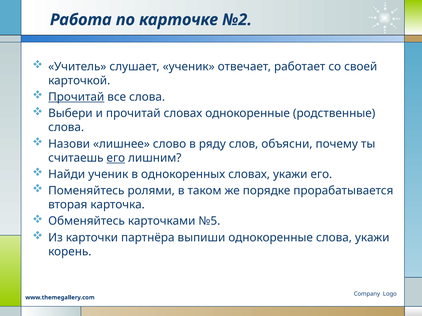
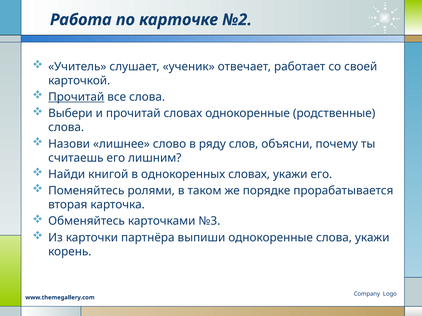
его at (116, 158) underline: present -> none
Найди ученик: ученик -> книгой
№5: №5 -> №3
